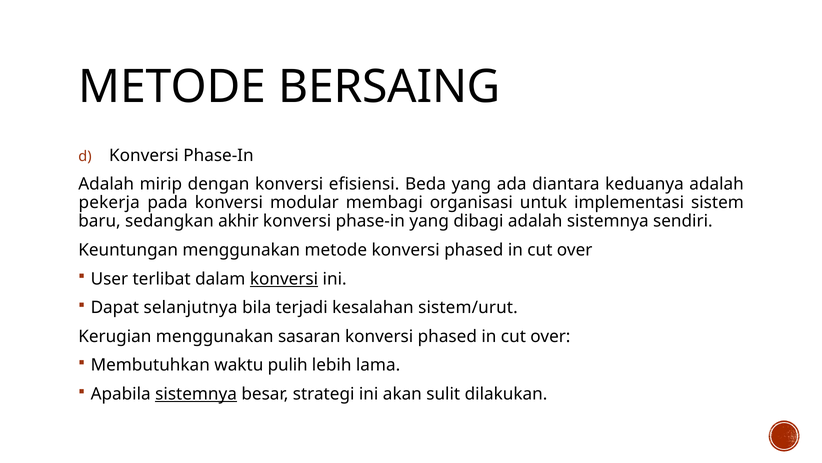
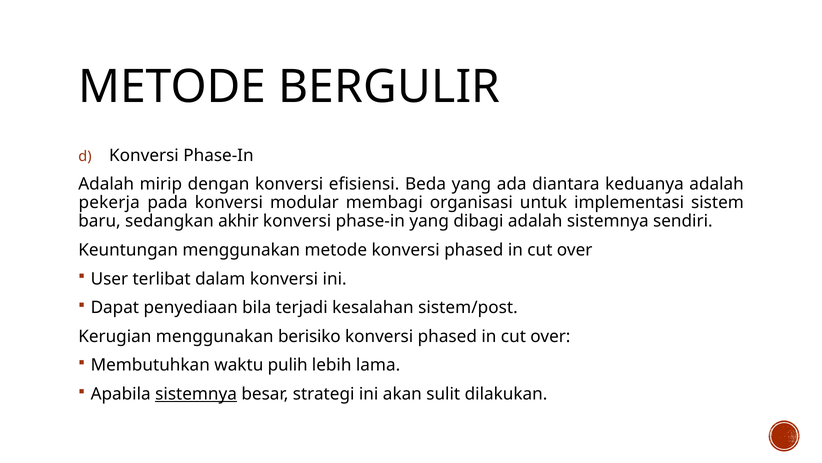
BERSAING: BERSAING -> BERGULIR
konversi at (284, 279) underline: present -> none
selanjutnya: selanjutnya -> penyediaan
sistem/urut: sistem/urut -> sistem/post
sasaran: sasaran -> berisiko
